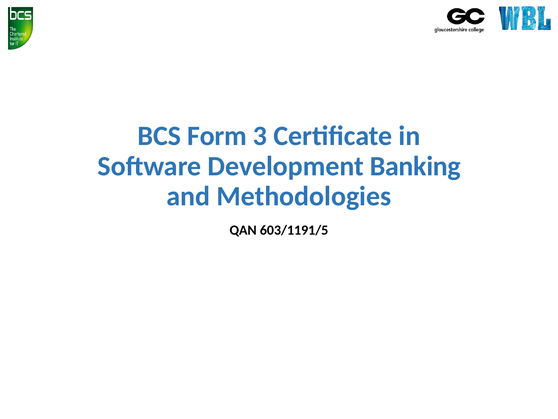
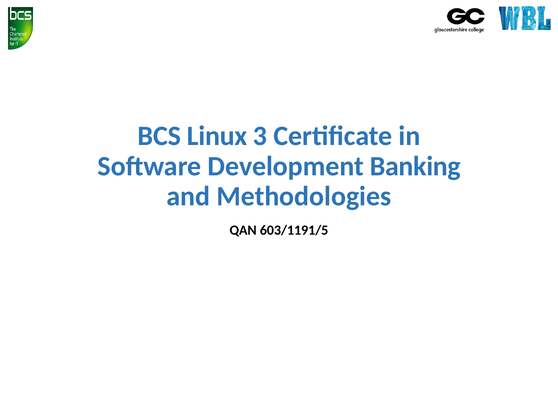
Form: Form -> Linux
